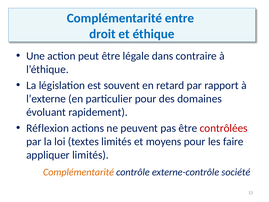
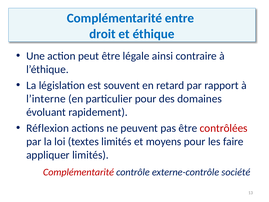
dans: dans -> ainsi
l’externe: l’externe -> l’interne
Complémentarité at (78, 172) colour: orange -> red
